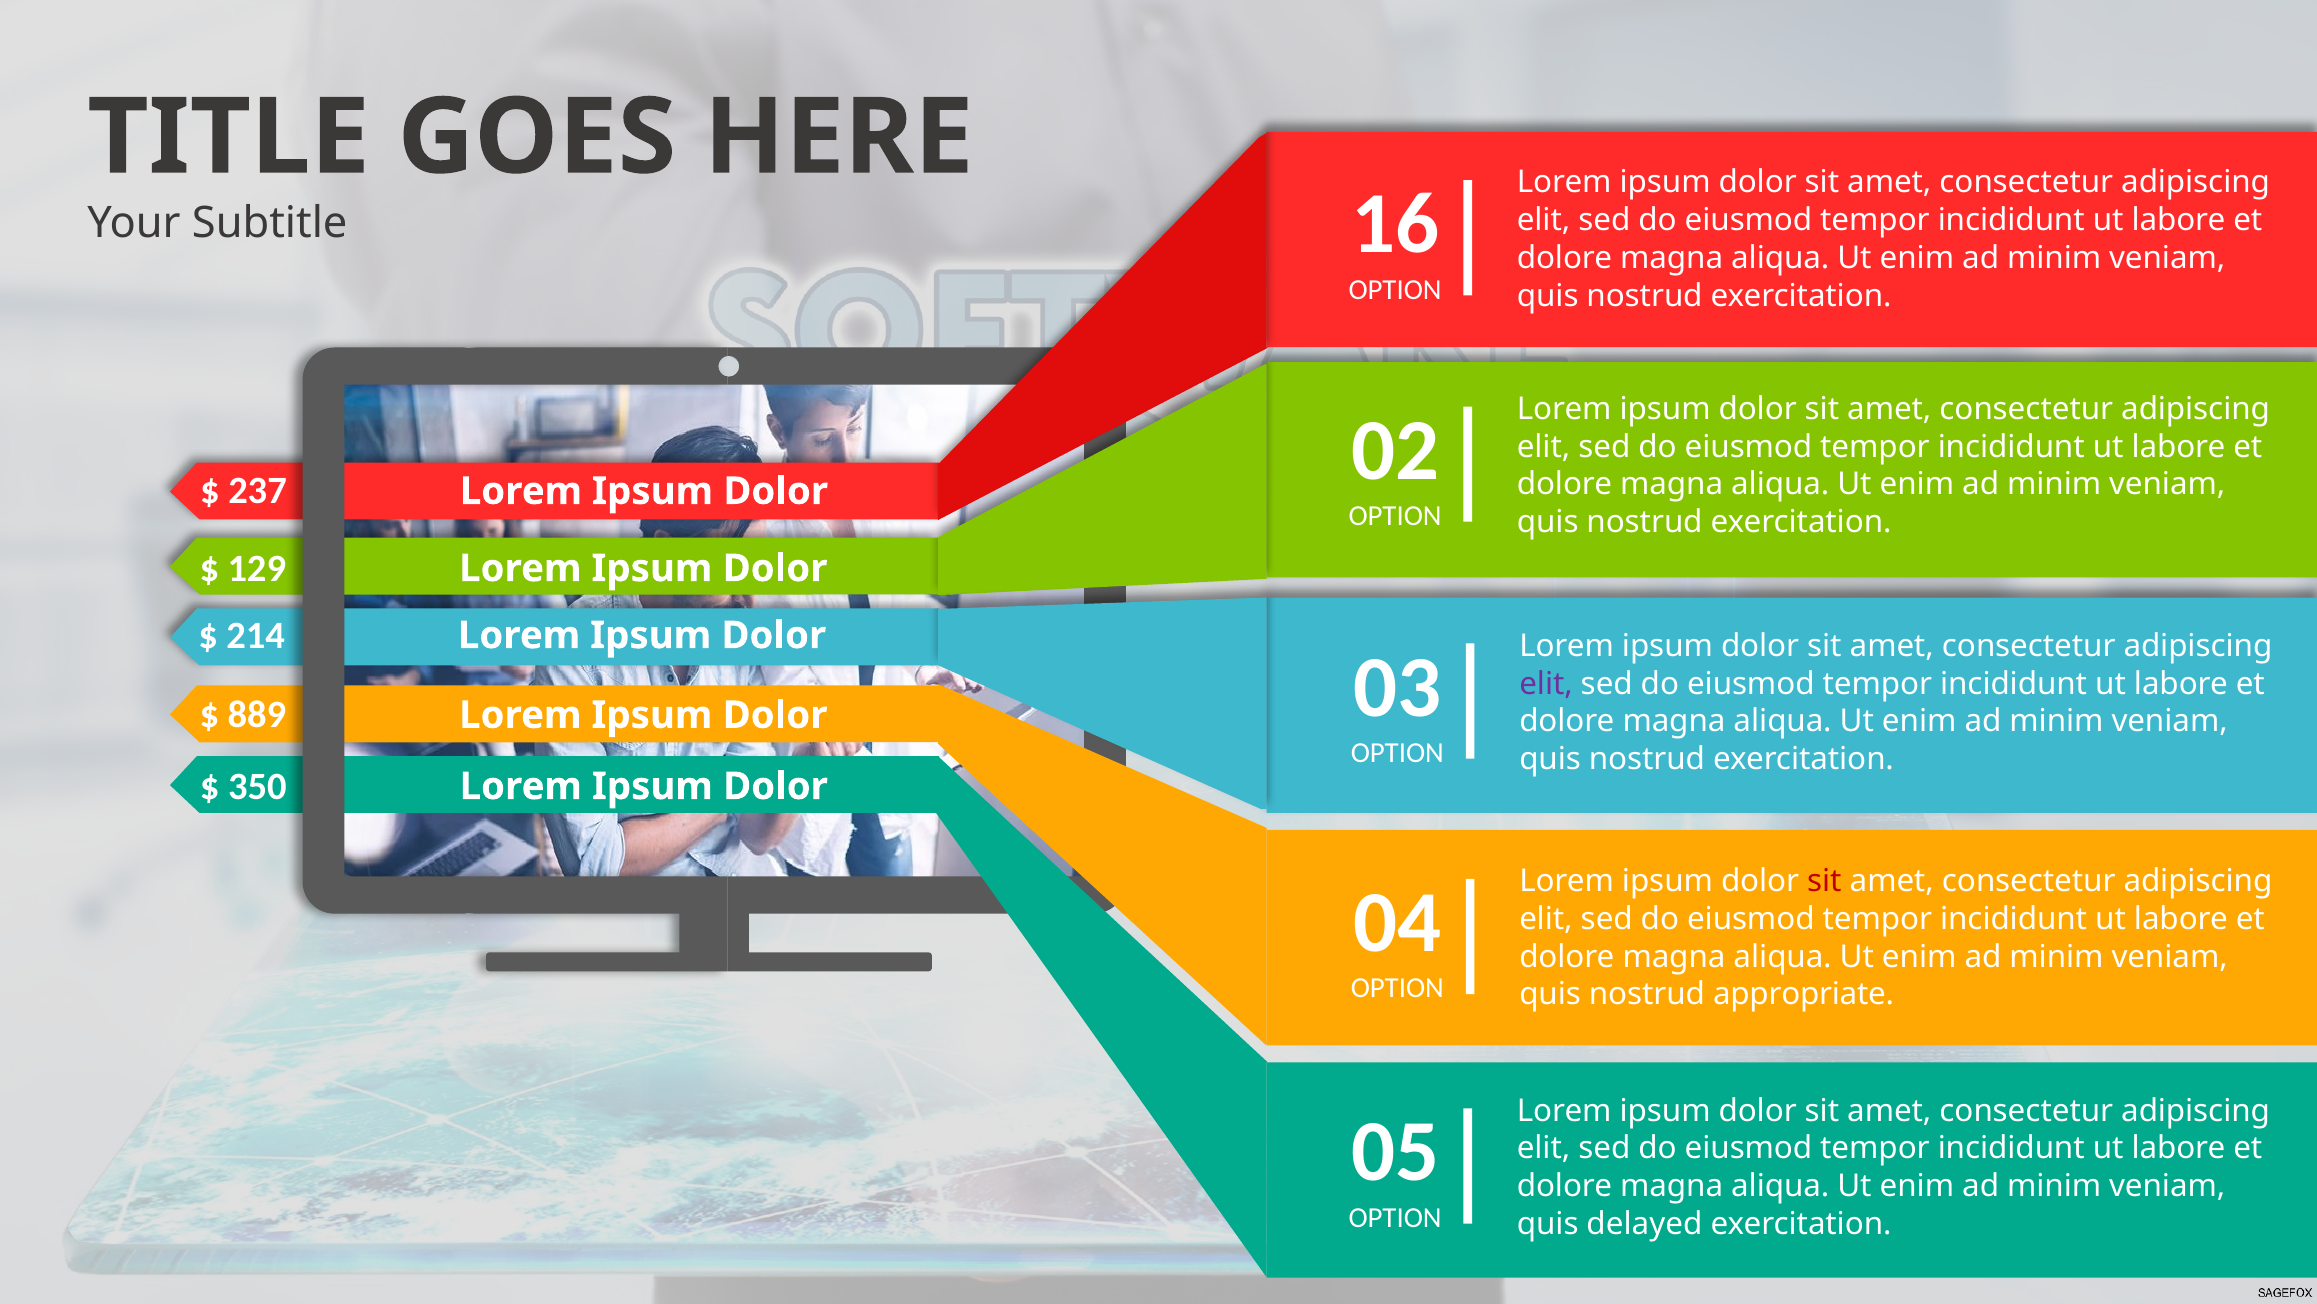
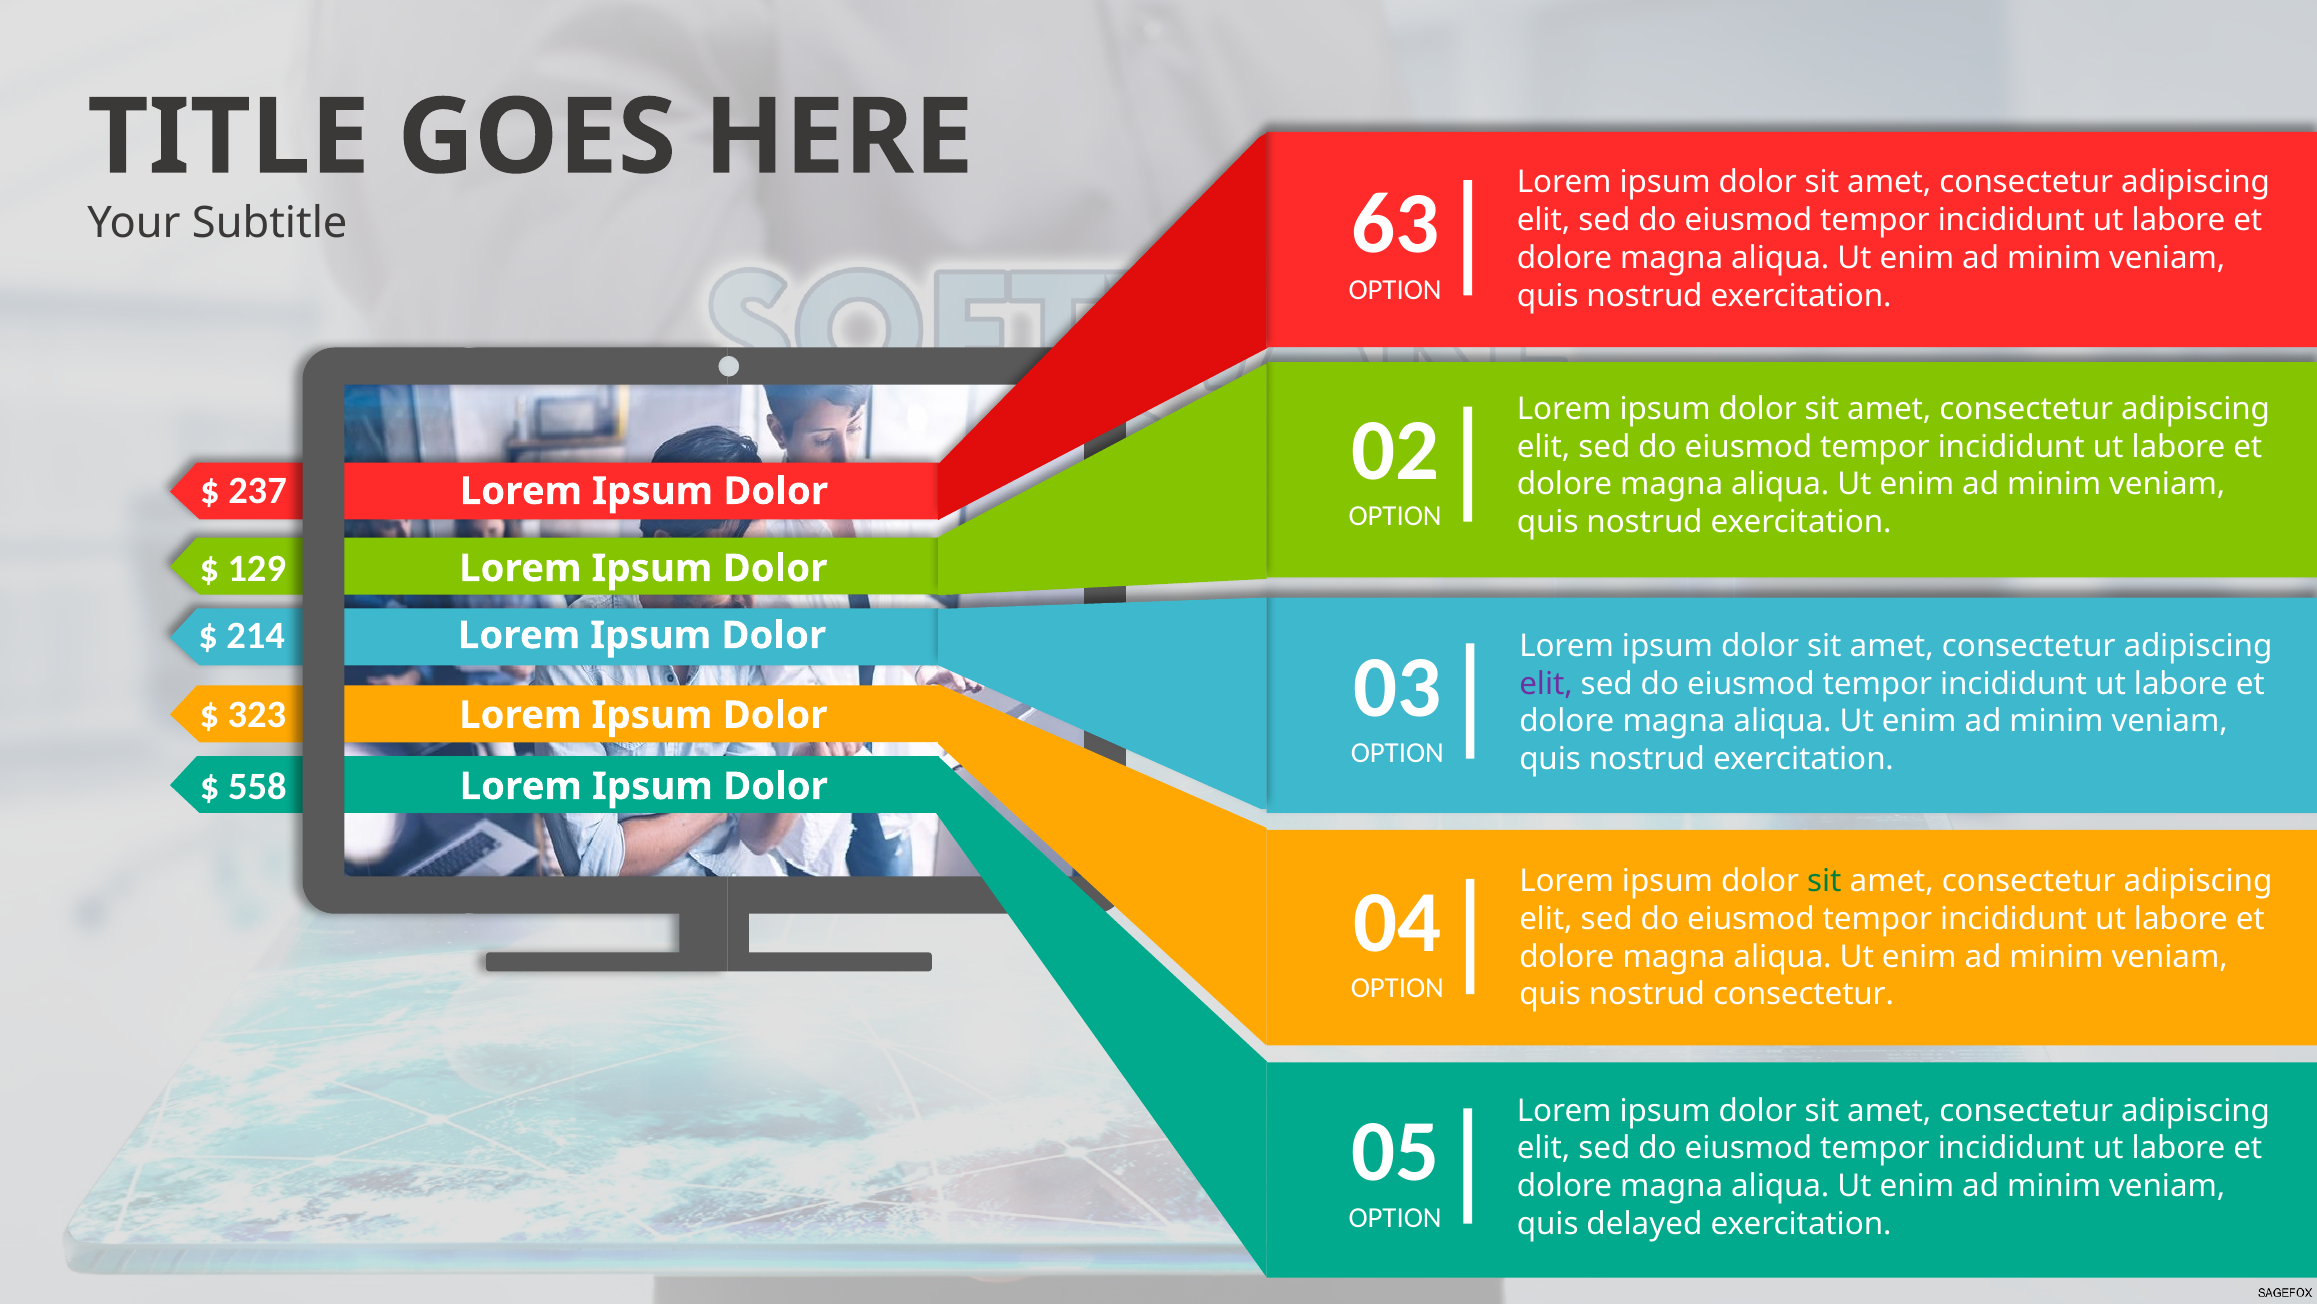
16: 16 -> 63
889: 889 -> 323
350: 350 -> 558
sit at (1824, 881) colour: red -> green
nostrud appropriate: appropriate -> consectetur
